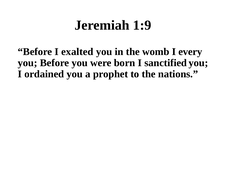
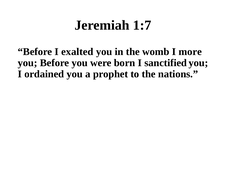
1:9: 1:9 -> 1:7
every: every -> more
